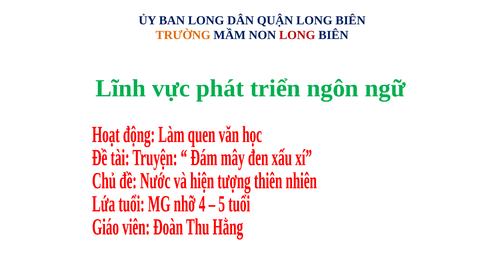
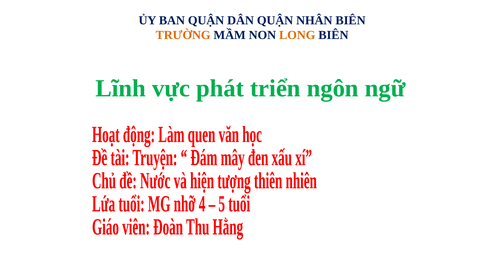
BAN LONG: LONG -> QUẬN
QUẬN LONG: LONG -> NHÂN
LONG at (297, 35) colour: red -> orange
